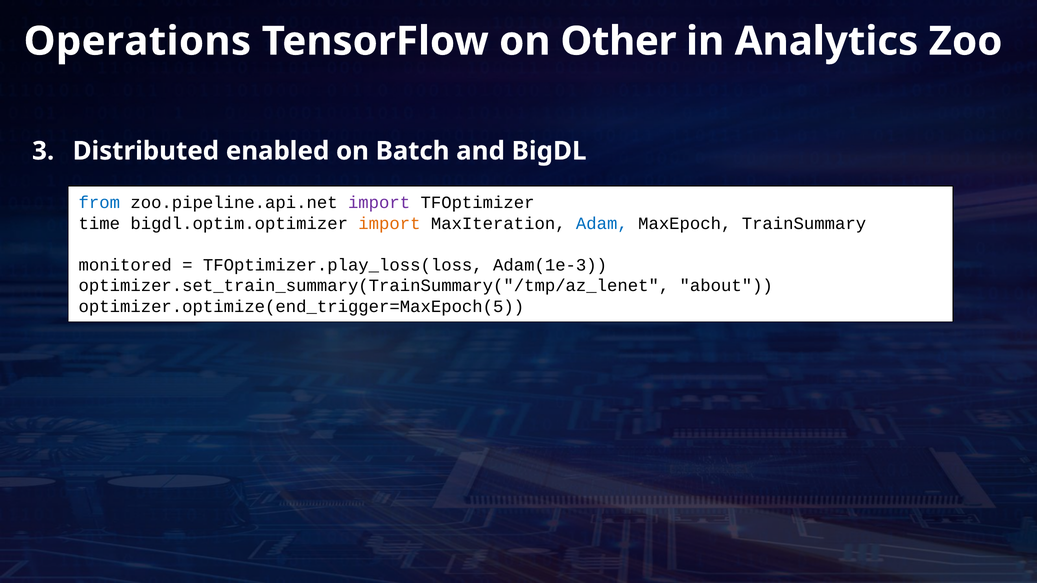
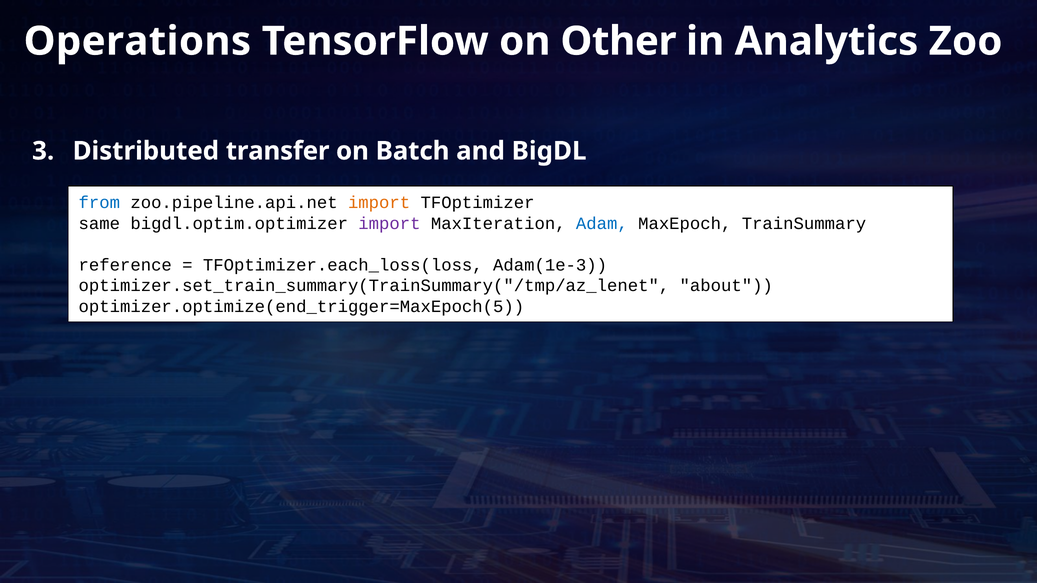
enabled: enabled -> transfer
import at (379, 203) colour: purple -> orange
time: time -> same
import at (389, 224) colour: orange -> purple
monitored: monitored -> reference
TFOptimizer.play_loss(loss: TFOptimizer.play_loss(loss -> TFOptimizer.each_loss(loss
